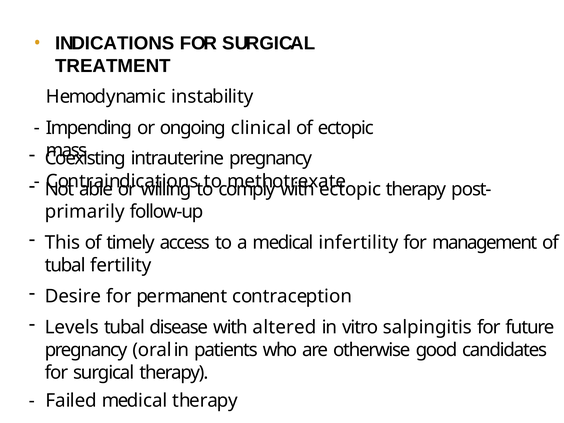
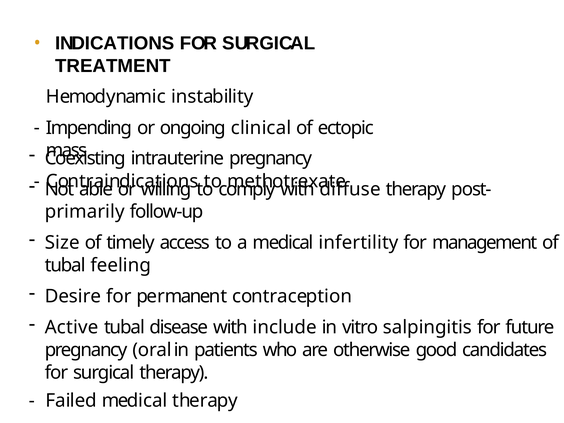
ectopic at (350, 189): ectopic -> diffuse
This: This -> Size
fertility: fertility -> feeling
Levels: Levels -> Active
altered: altered -> include
